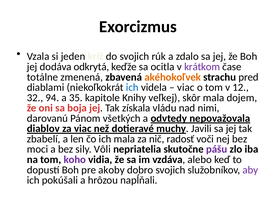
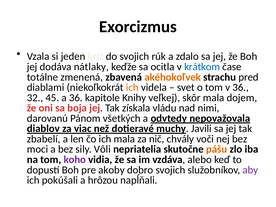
odkrytá: odkrytá -> nátlaky
krátkom colour: purple -> blue
ich at (132, 87) colour: blue -> orange
viac at (186, 87): viac -> svet
v 12: 12 -> 36
94: 94 -> 45
a 35: 35 -> 36
radosť: radosť -> chvály
pášu colour: purple -> orange
